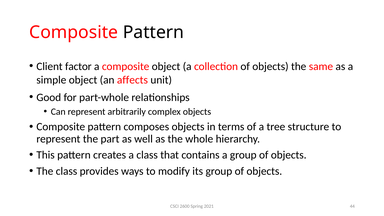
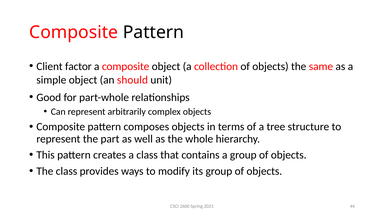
affects: affects -> should
